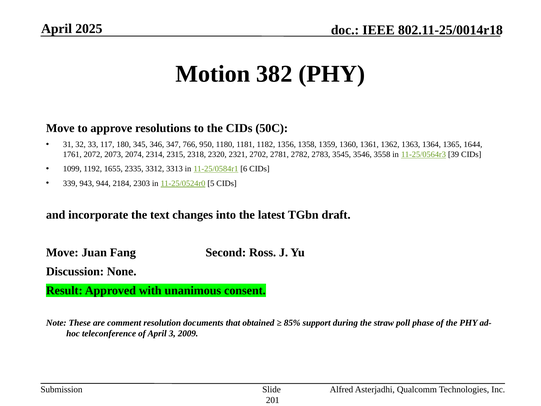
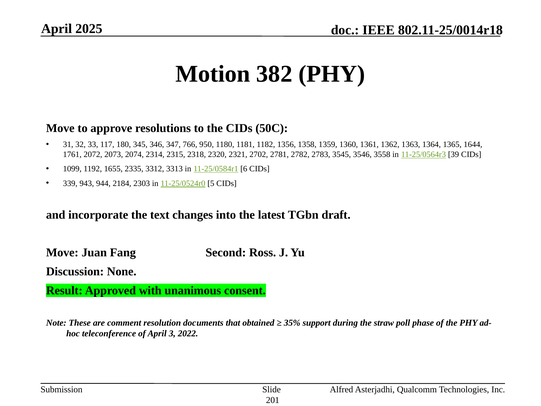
85%: 85% -> 35%
2009: 2009 -> 2022
